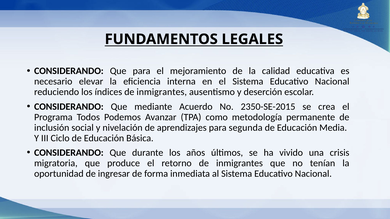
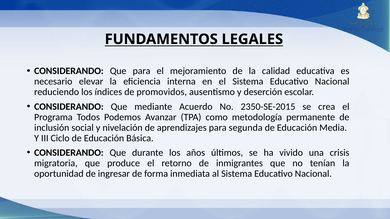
índices de inmigrantes: inmigrantes -> promovidos
